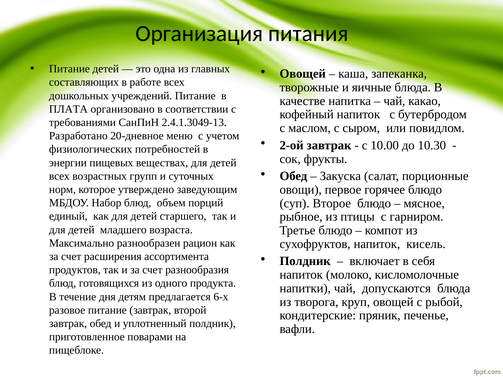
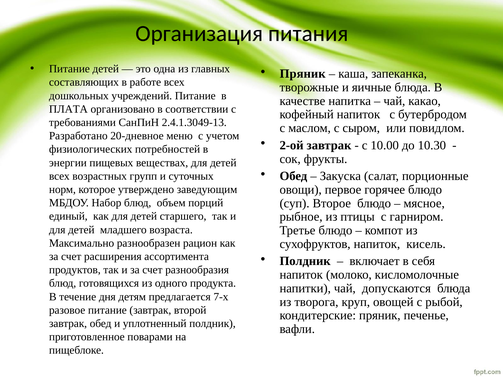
Овощей at (303, 74): Овощей -> Пряник
6-х: 6-х -> 7-х
